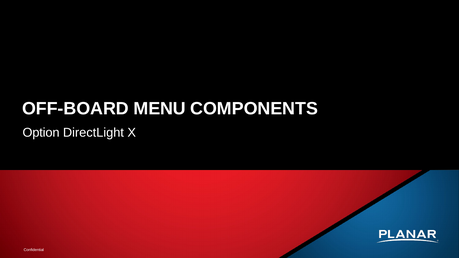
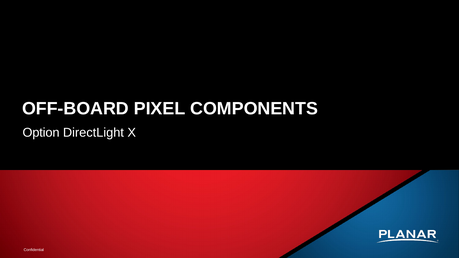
MENU: MENU -> PIXEL
